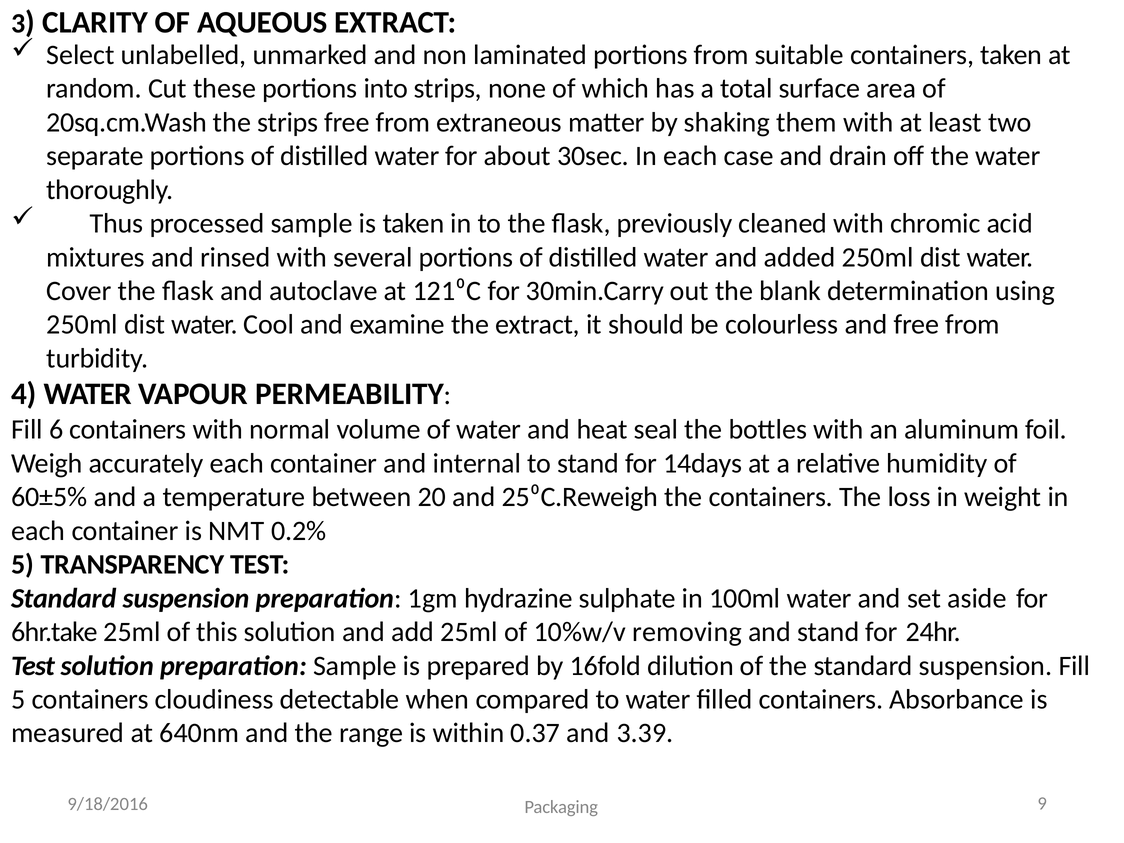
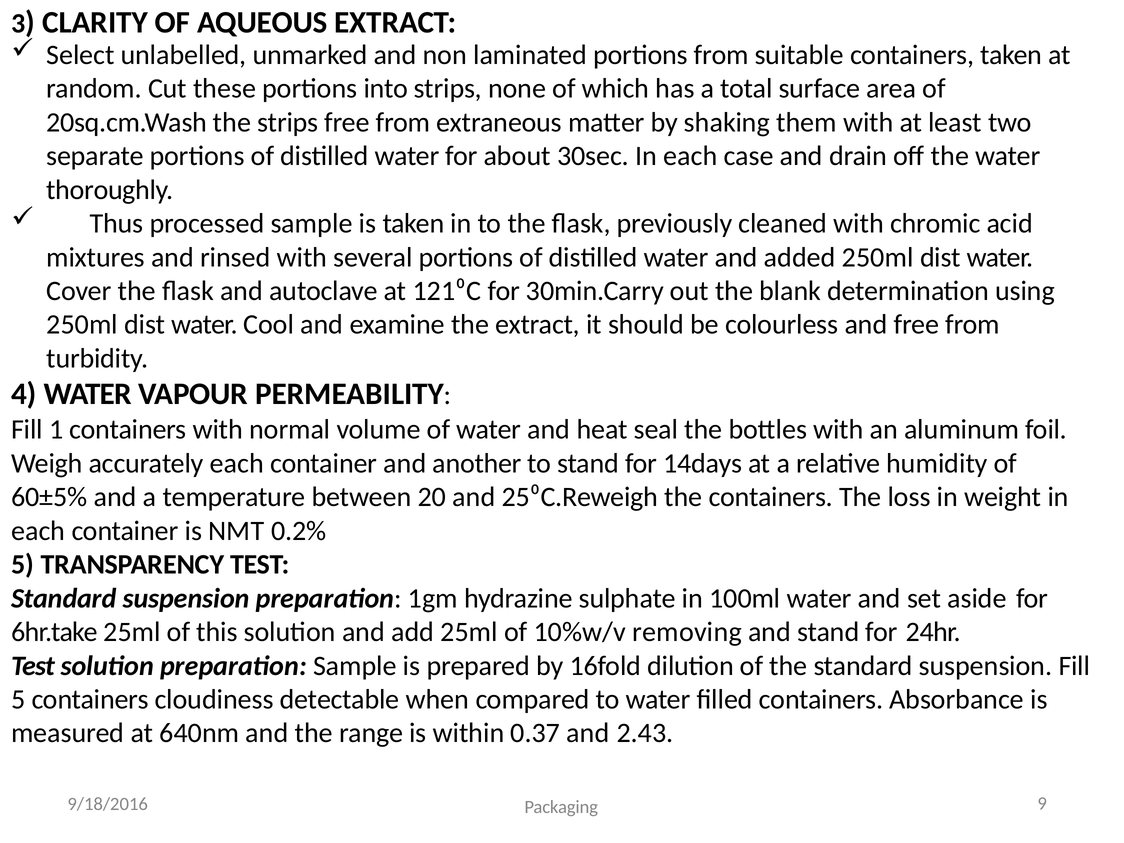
6: 6 -> 1
internal: internal -> another
3.39: 3.39 -> 2.43
